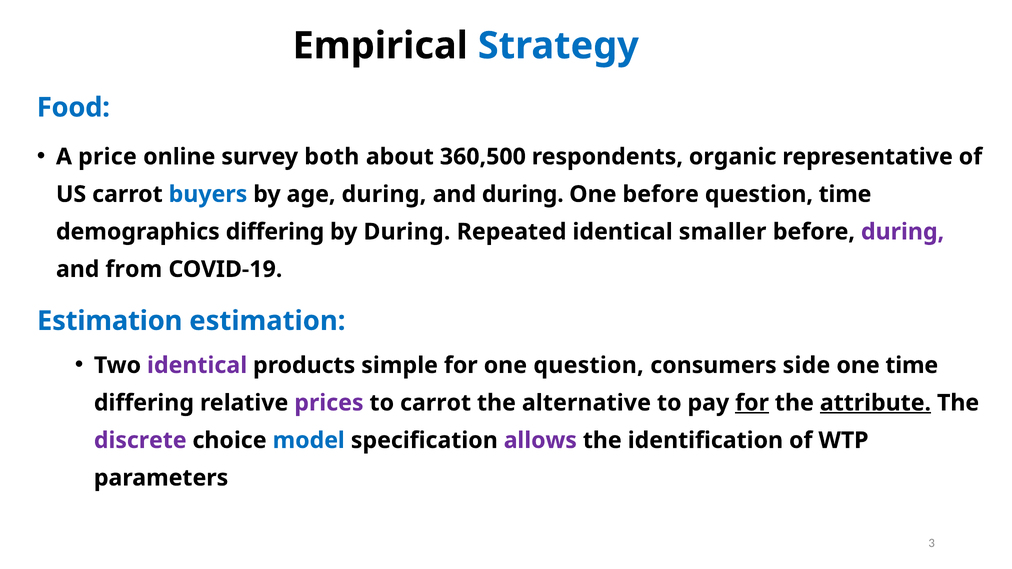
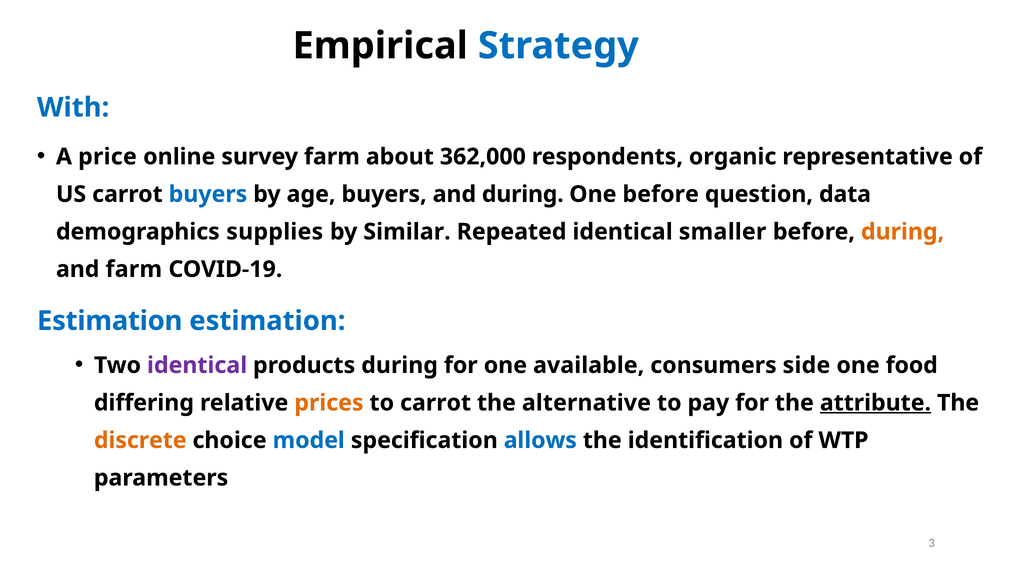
Food: Food -> With
survey both: both -> farm
360,500: 360,500 -> 362,000
age during: during -> buyers
question time: time -> data
demographics differing: differing -> supplies
by During: During -> Similar
during at (903, 232) colour: purple -> orange
and from: from -> farm
products simple: simple -> during
one question: question -> available
one time: time -> food
prices colour: purple -> orange
for at (752, 403) underline: present -> none
discrete colour: purple -> orange
allows colour: purple -> blue
